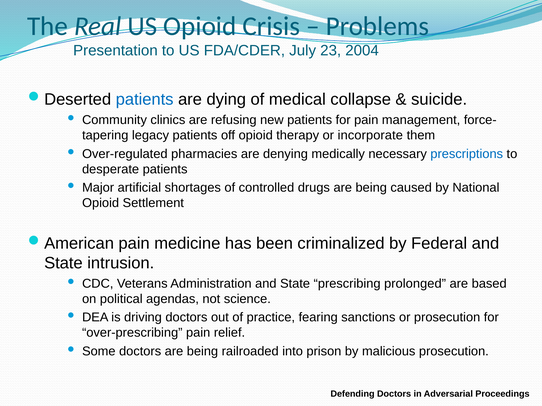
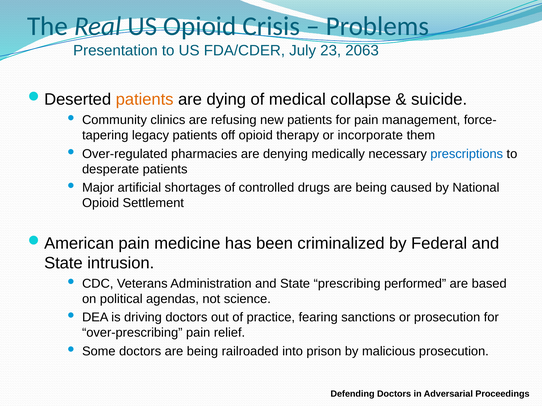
2004: 2004 -> 2063
patients at (145, 100) colour: blue -> orange
prolonged: prolonged -> performed
